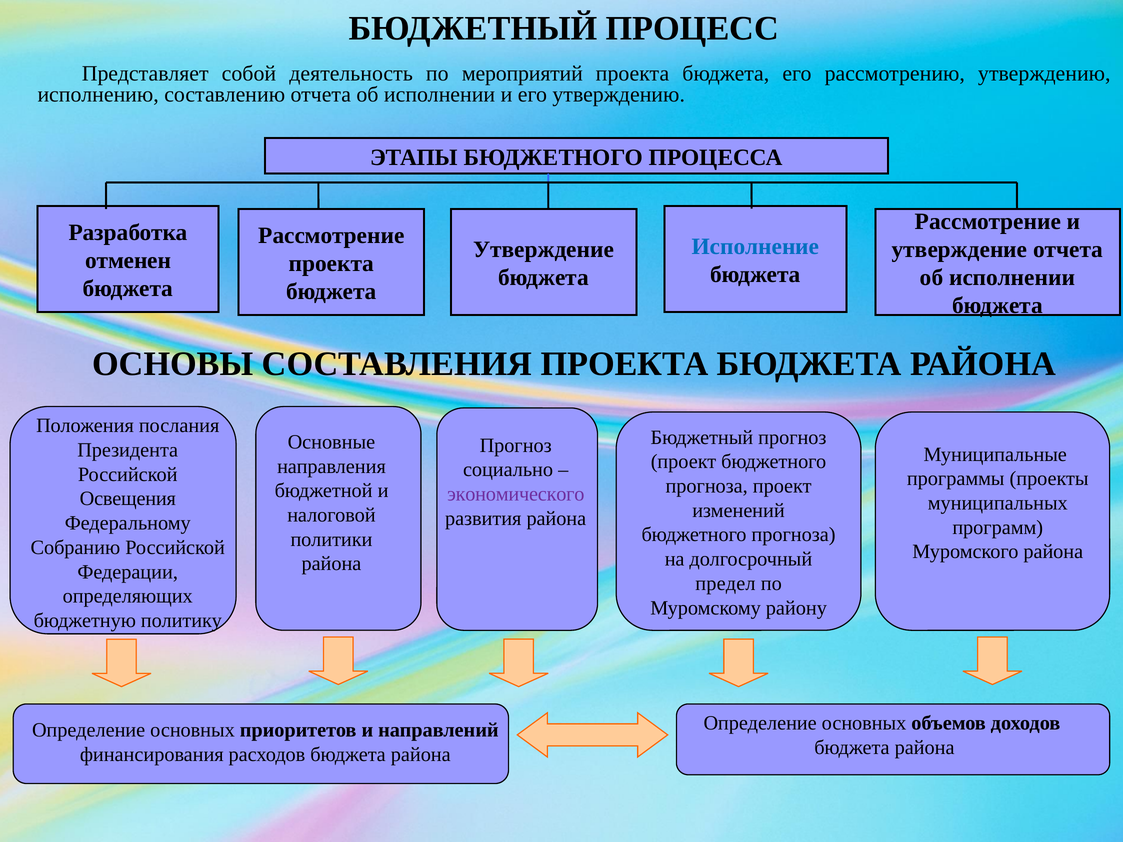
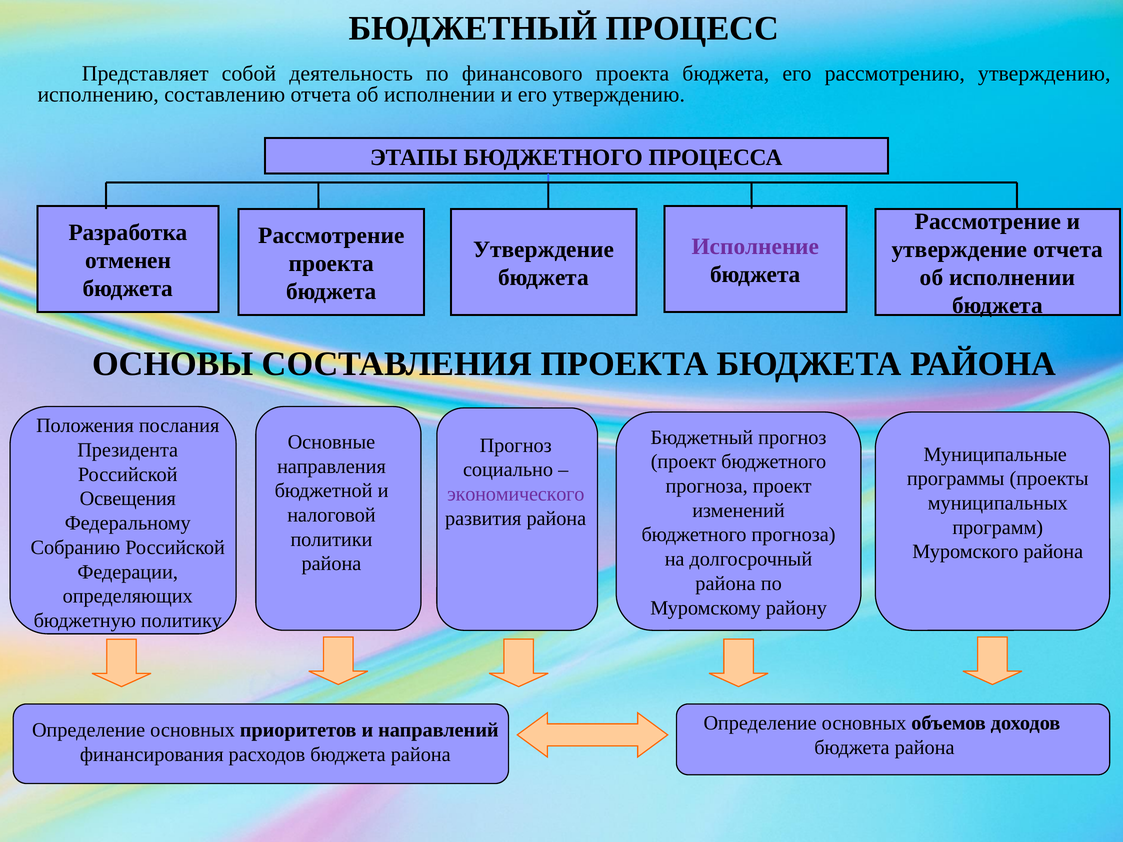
мероприятий: мероприятий -> финансового
Исполнение colour: blue -> purple
предел at (725, 584): предел -> района
